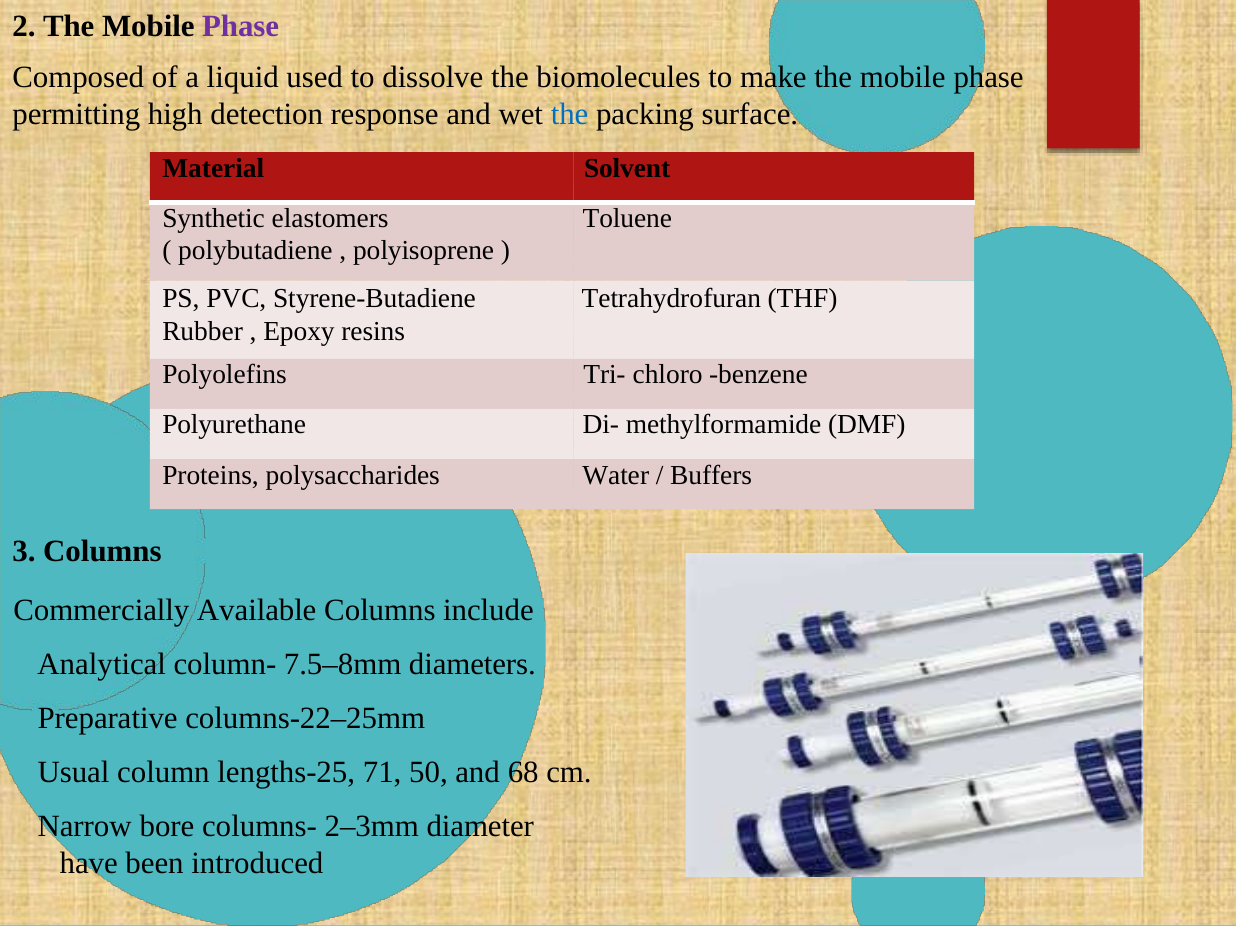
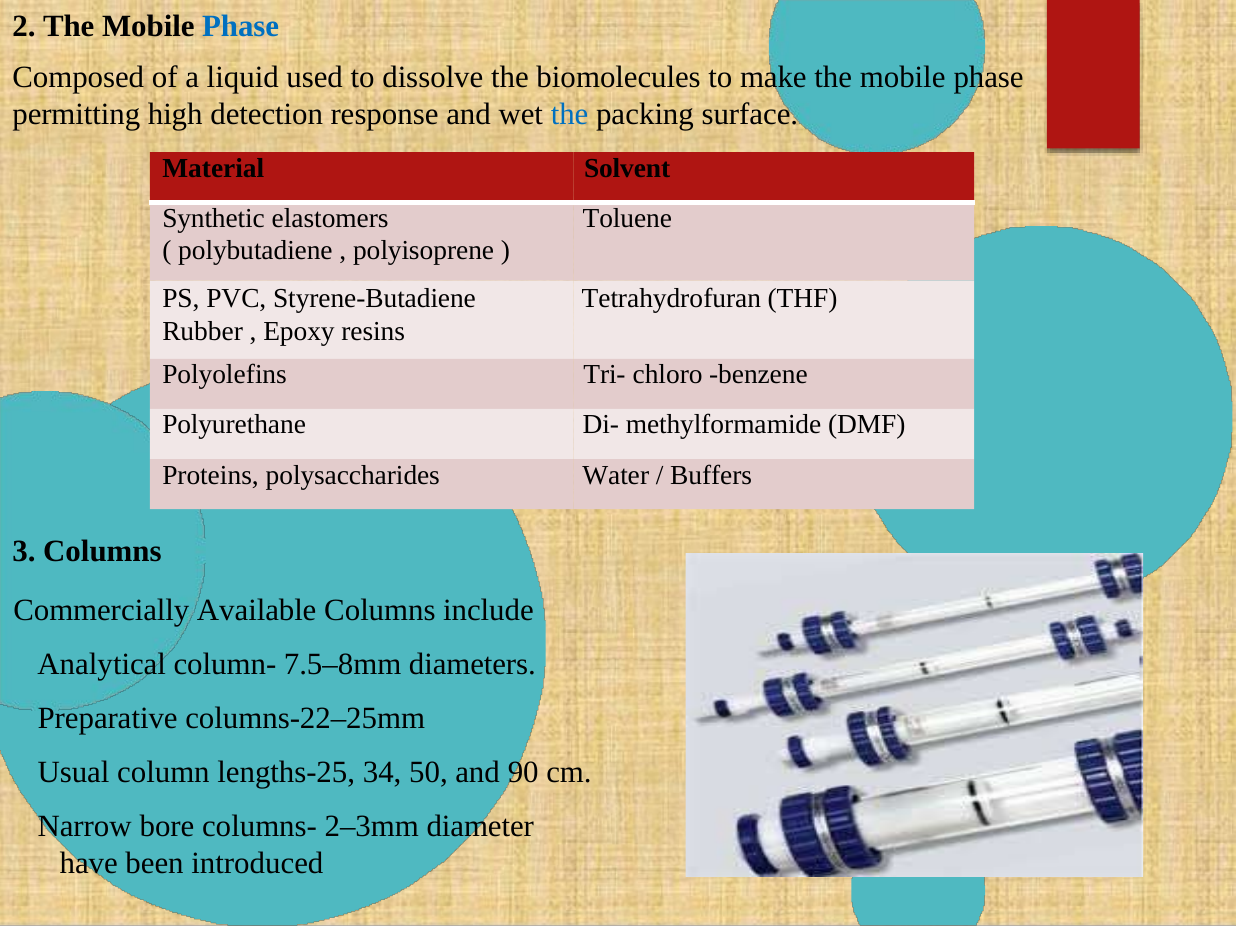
Phase at (241, 26) colour: purple -> blue
71: 71 -> 34
68: 68 -> 90
